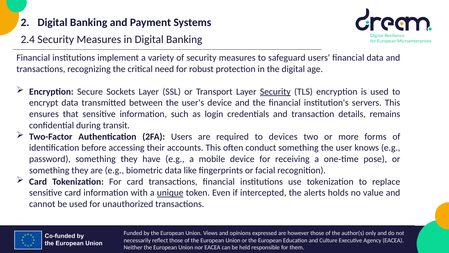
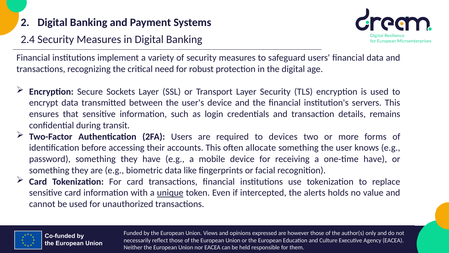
Security at (275, 91) underline: present -> none
conduct: conduct -> allocate
one-time pose: pose -> have
